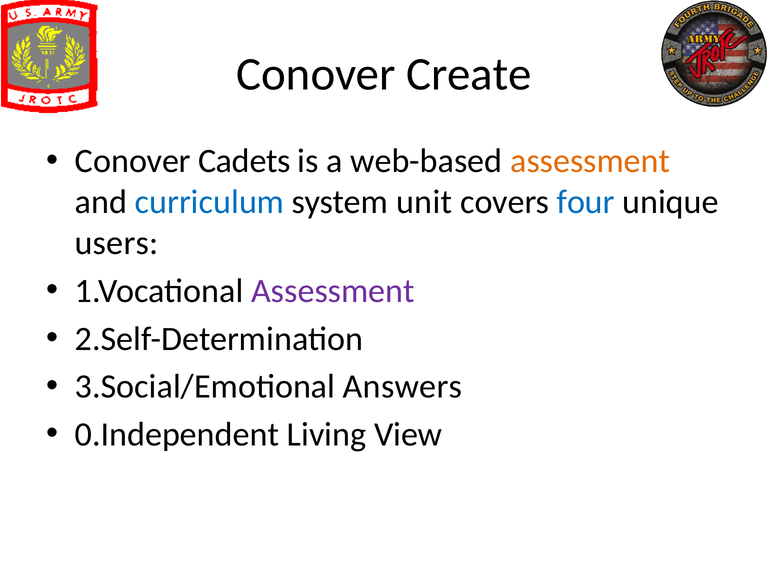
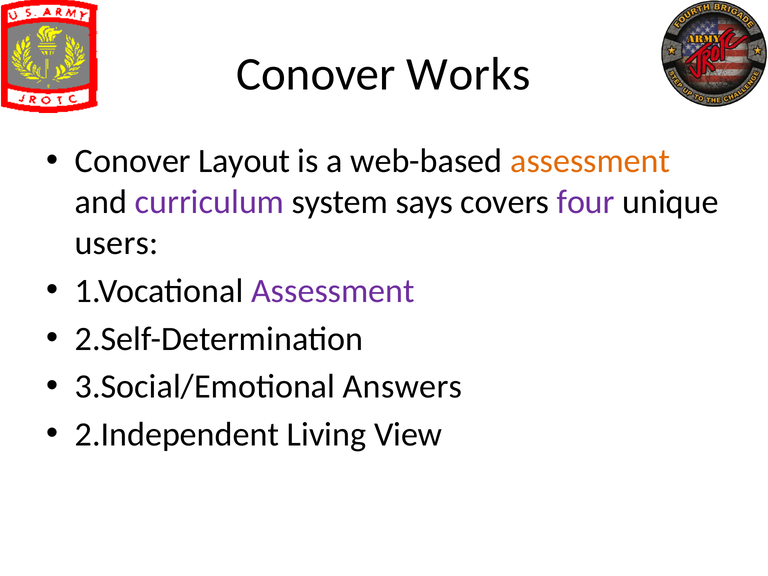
Create: Create -> Works
Cadets: Cadets -> Layout
curriculum colour: blue -> purple
unit: unit -> says
four colour: blue -> purple
0.Independent: 0.Independent -> 2.Independent
